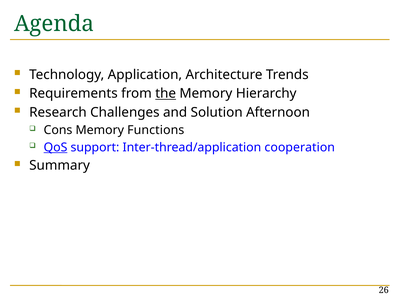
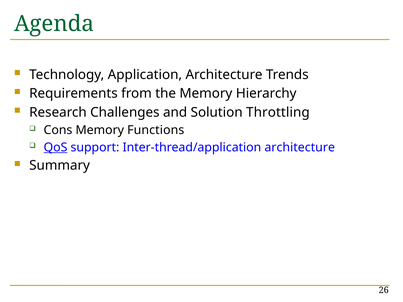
the underline: present -> none
Afternoon: Afternoon -> Throttling
Inter-thread/application cooperation: cooperation -> architecture
